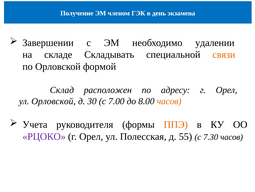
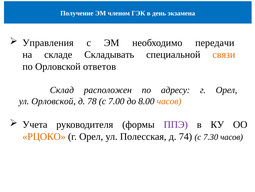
Завершении: Завершении -> Управления
удалении: удалении -> передачи
формой: формой -> ответов
30: 30 -> 78
ППЭ colour: orange -> purple
РЦОКО colour: purple -> orange
55: 55 -> 74
